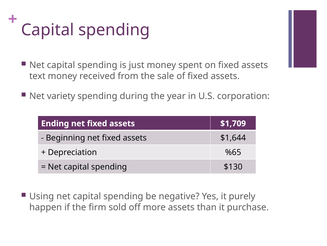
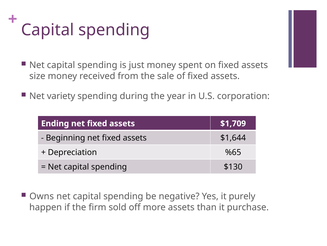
text: text -> size
Using: Using -> Owns
